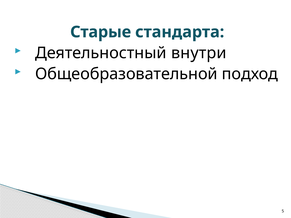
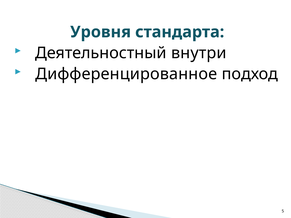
Старые: Старые -> Уровня
Общеобразовательной: Общеобразовательной -> Дифференцированное
